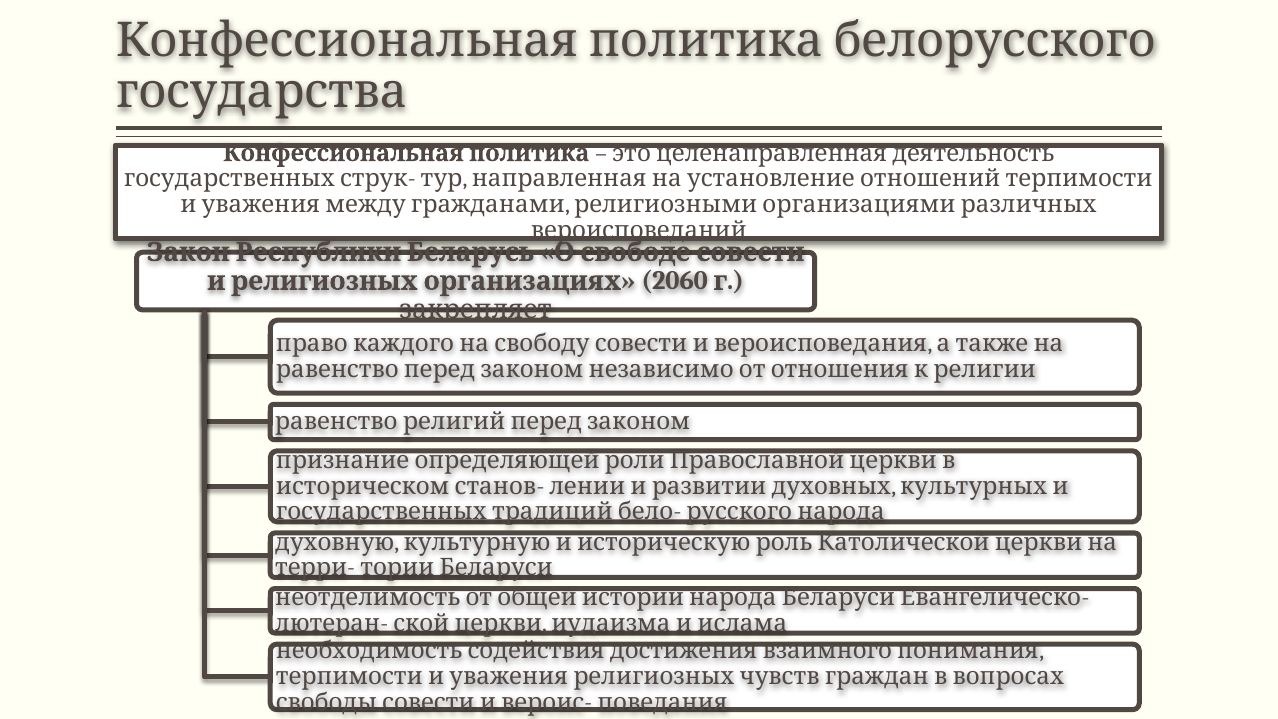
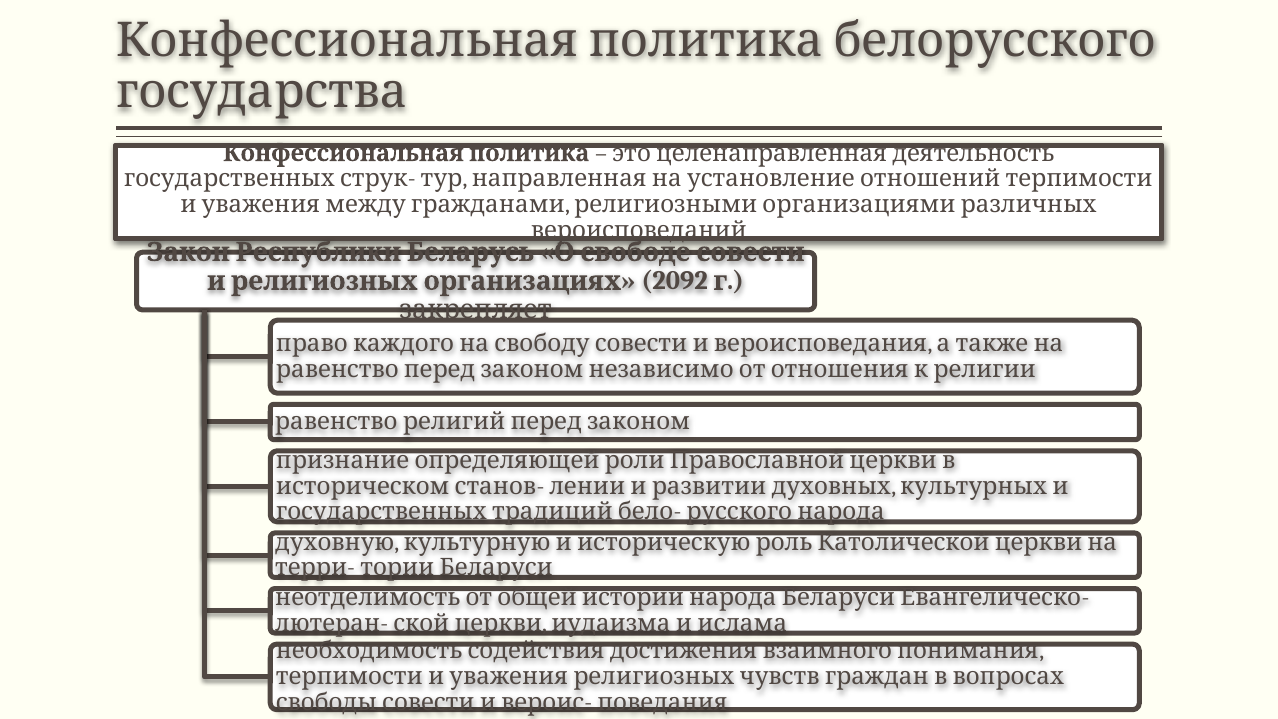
2060: 2060 -> 2092
